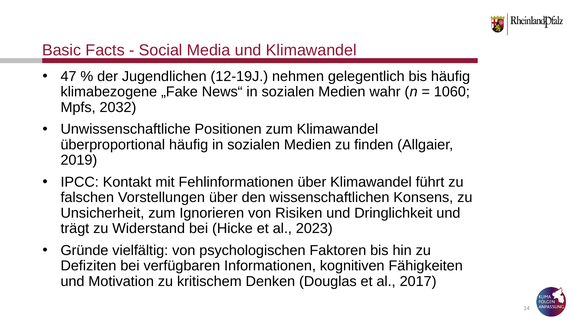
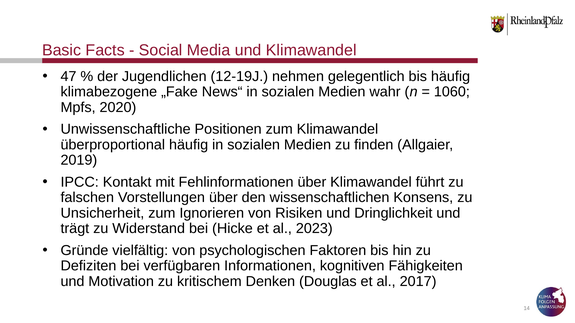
2032: 2032 -> 2020
